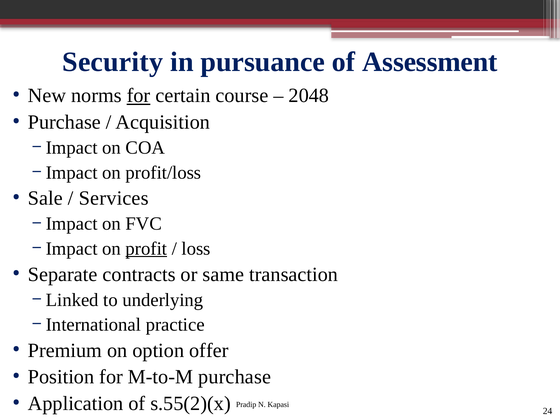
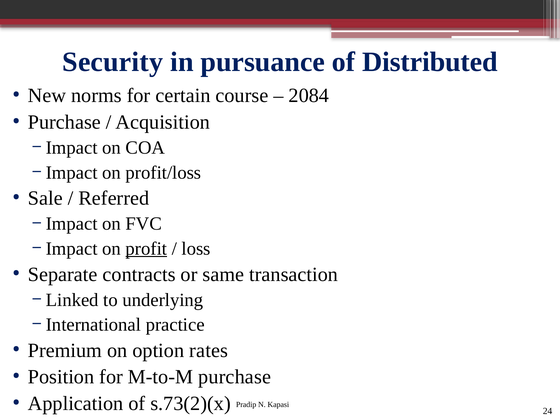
Assessment: Assessment -> Distributed
for at (139, 96) underline: present -> none
2048: 2048 -> 2084
Services: Services -> Referred
offer: offer -> rates
s.55(2)(x: s.55(2)(x -> s.73(2)(x
